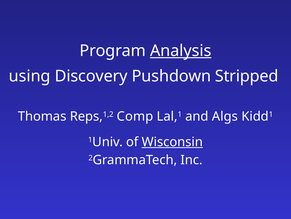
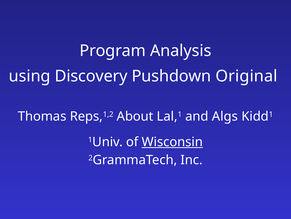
Analysis underline: present -> none
Stripped: Stripped -> Original
Comp: Comp -> About
